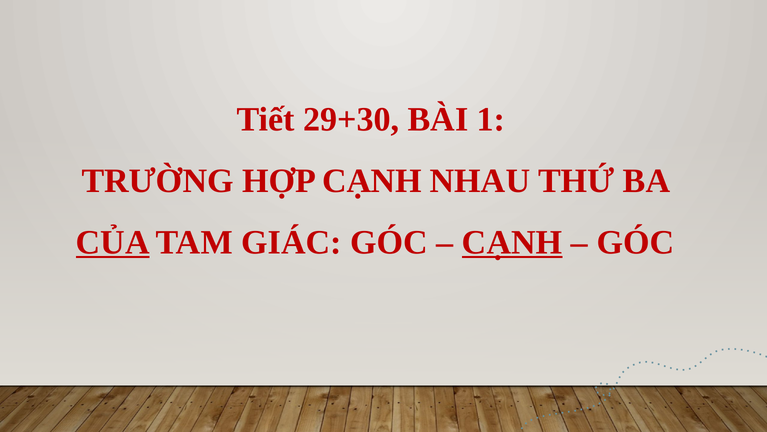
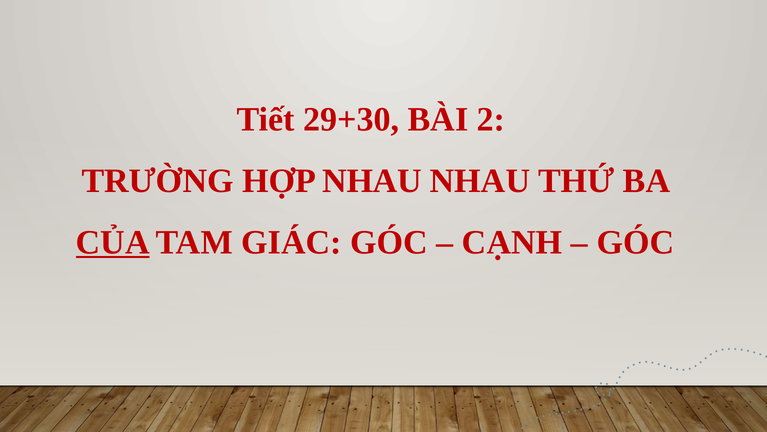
1: 1 -> 2
HỢP CẠNH: CẠNH -> NHAU
CẠNH at (512, 242) underline: present -> none
